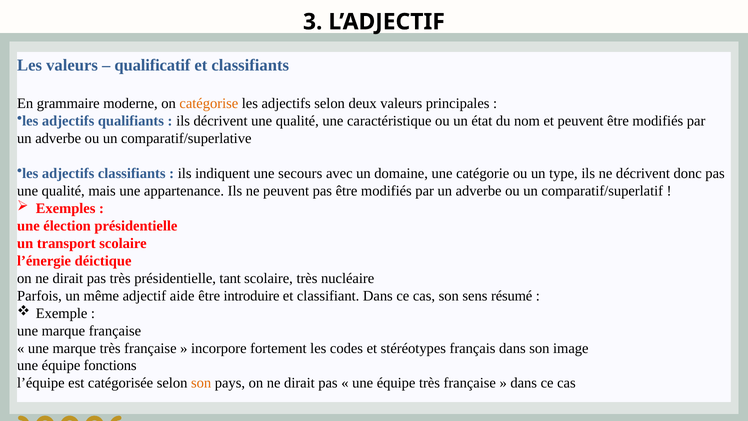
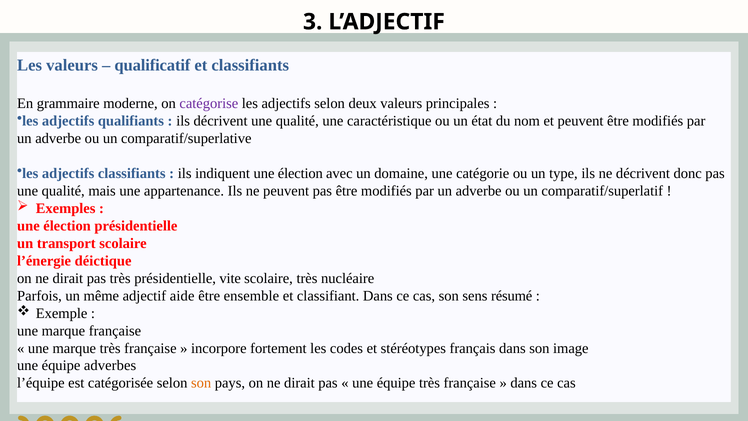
catégorise colour: orange -> purple
indiquent une secours: secours -> élection
tant: tant -> vite
introduire: introduire -> ensemble
fonctions: fonctions -> adverbes
